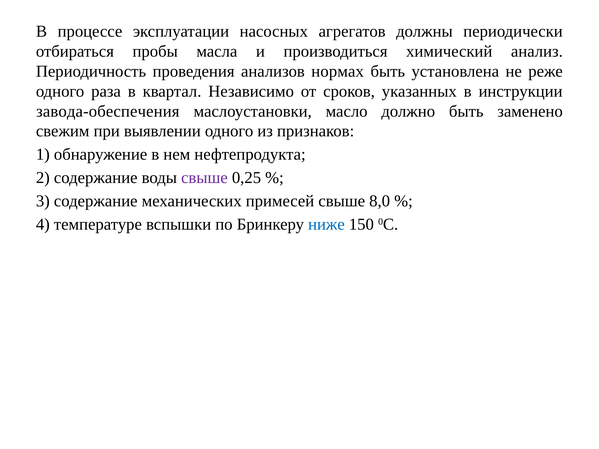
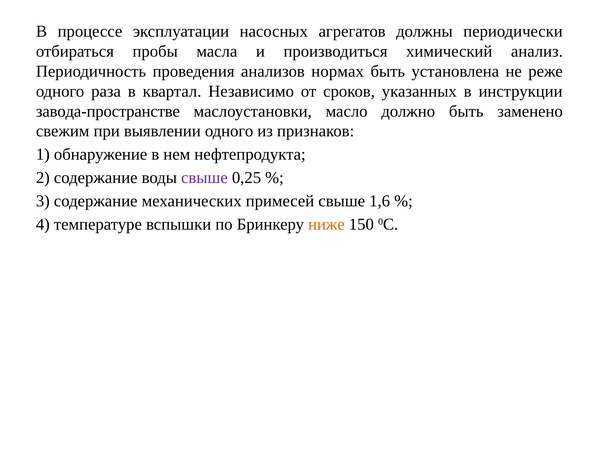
завода-обеспечения: завода-обеспечения -> завода-пространстве
8,0: 8,0 -> 1,6
ниже colour: blue -> orange
